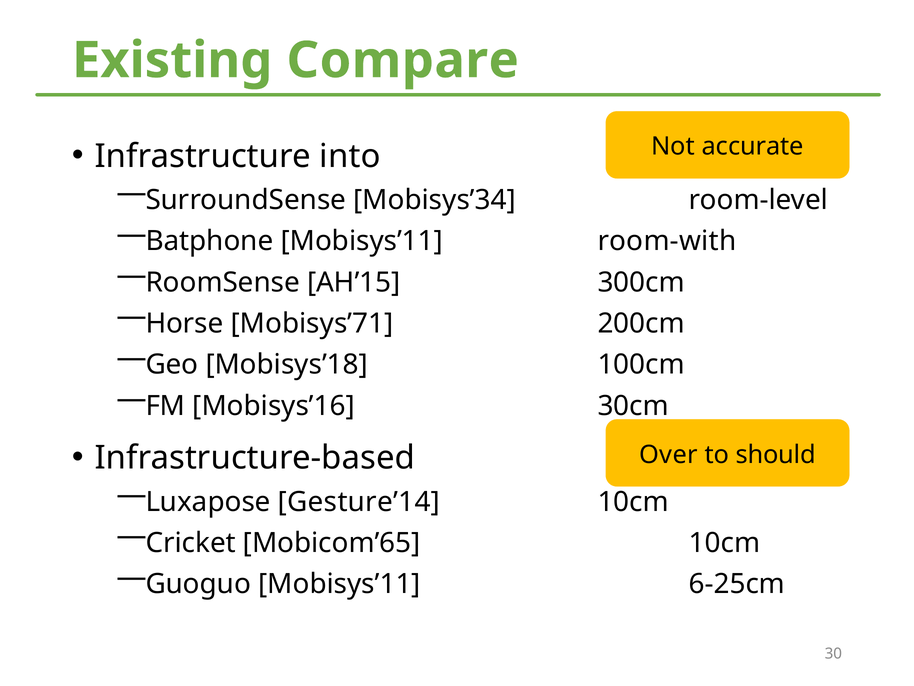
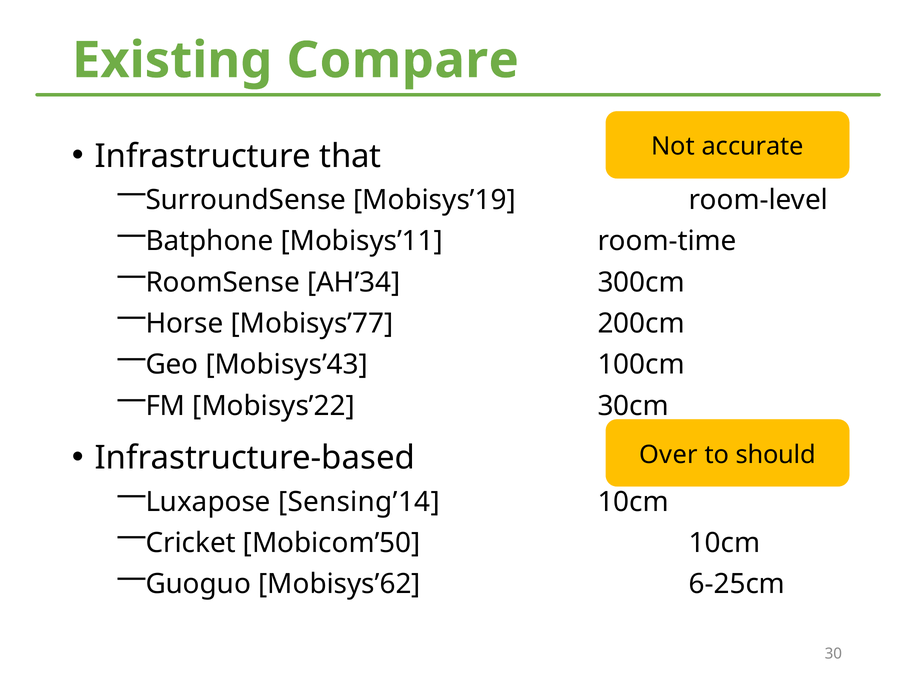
into: into -> that
Mobisys’34: Mobisys’34 -> Mobisys’19
room-with: room-with -> room-time
AH’15: AH’15 -> AH’34
Mobisys’71: Mobisys’71 -> Mobisys’77
Mobisys’18: Mobisys’18 -> Mobisys’43
Mobisys’16: Mobisys’16 -> Mobisys’22
Gesture’14: Gesture’14 -> Sensing’14
Mobicom’65: Mobicom’65 -> Mobicom’50
Guoguo Mobisys’11: Mobisys’11 -> Mobisys’62
